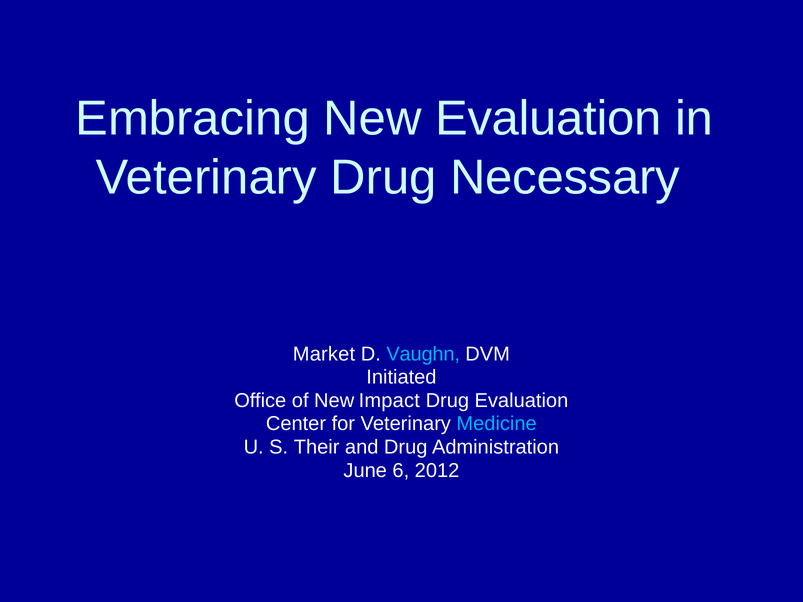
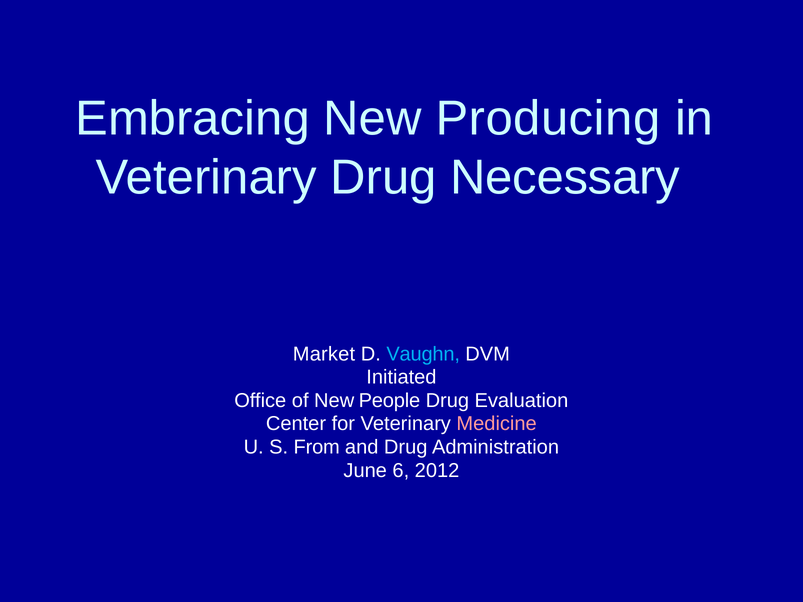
New Evaluation: Evaluation -> Producing
Impact: Impact -> People
Medicine colour: light blue -> pink
Their: Their -> From
